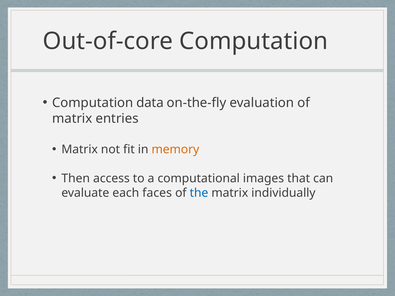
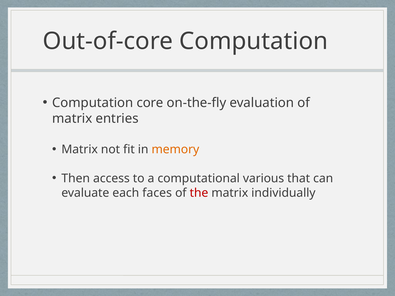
data: data -> core
images: images -> various
the colour: blue -> red
